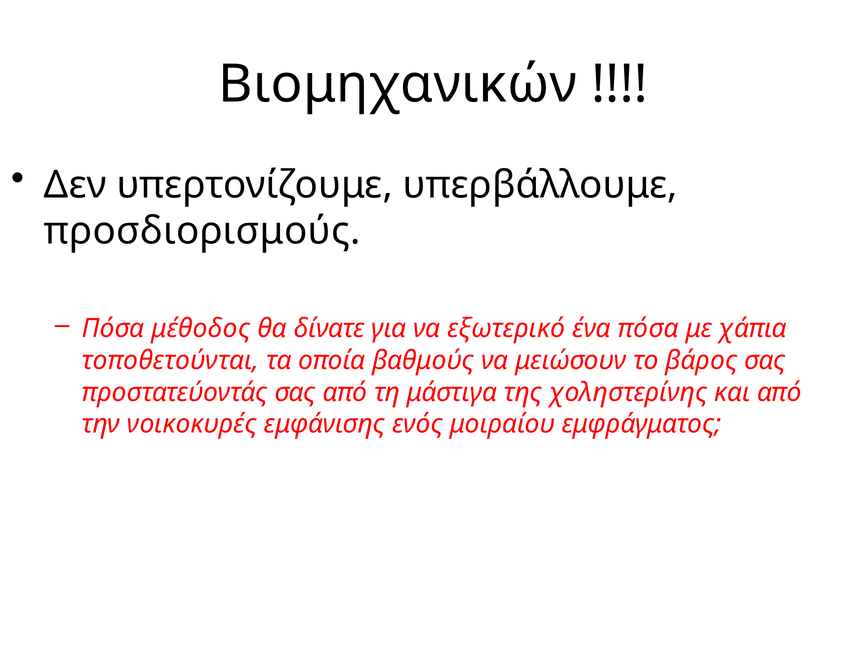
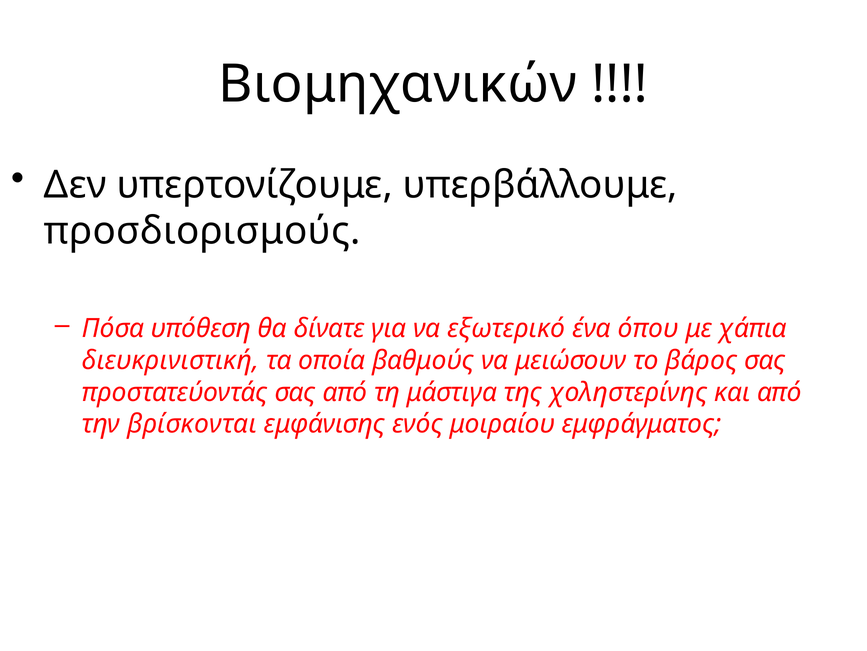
μέθοδος: μέθοδος -> υπόθεση
ένα πόσα: πόσα -> όπου
τοποθετούνται: τοποθετούνται -> διευκρινιστική
νοικοκυρές: νοικοκυρές -> βρίσκονται
